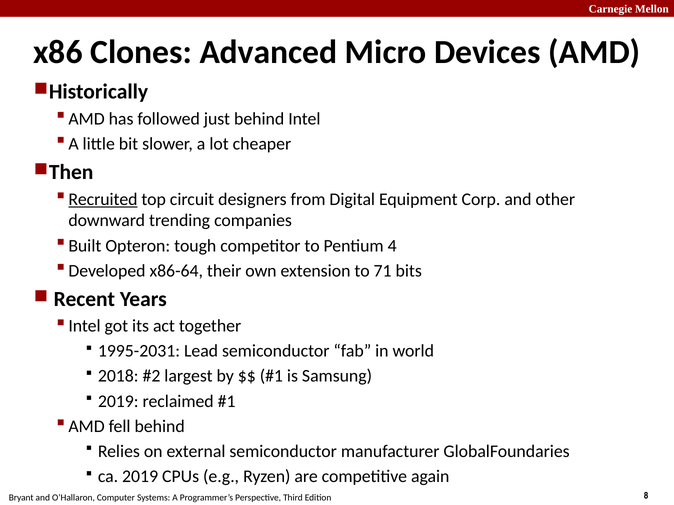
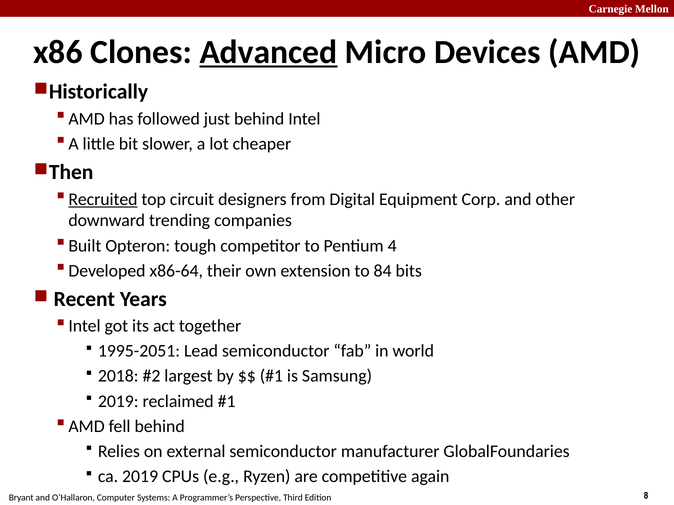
Advanced underline: none -> present
71: 71 -> 84
1995-2031: 1995-2031 -> 1995-2051
